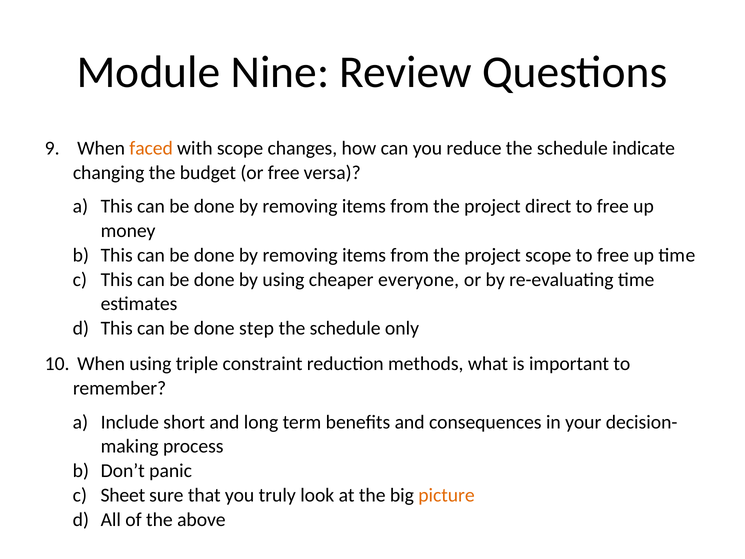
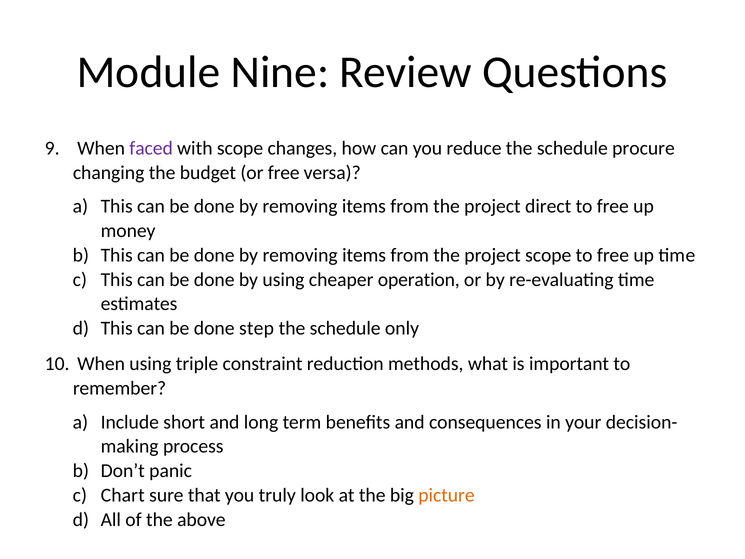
faced colour: orange -> purple
indicate: indicate -> procure
everyone: everyone -> operation
Sheet: Sheet -> Chart
